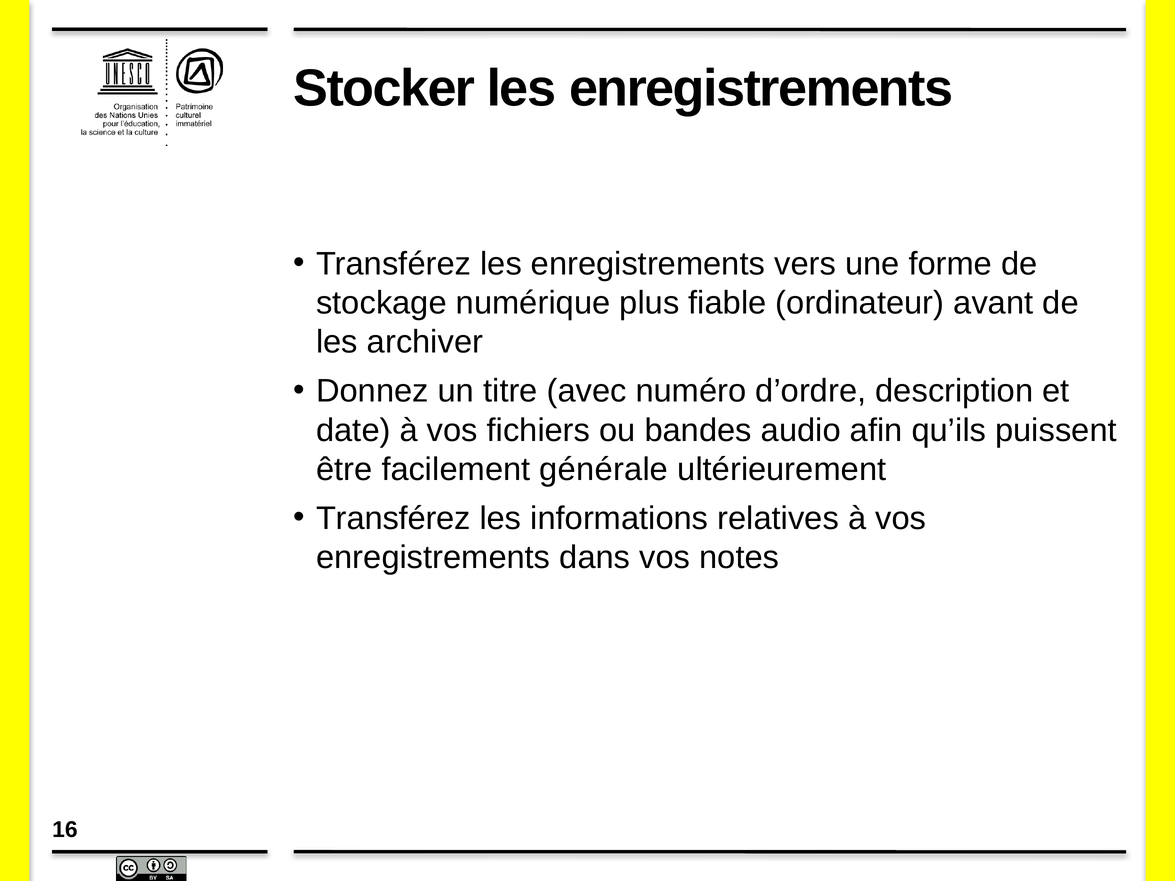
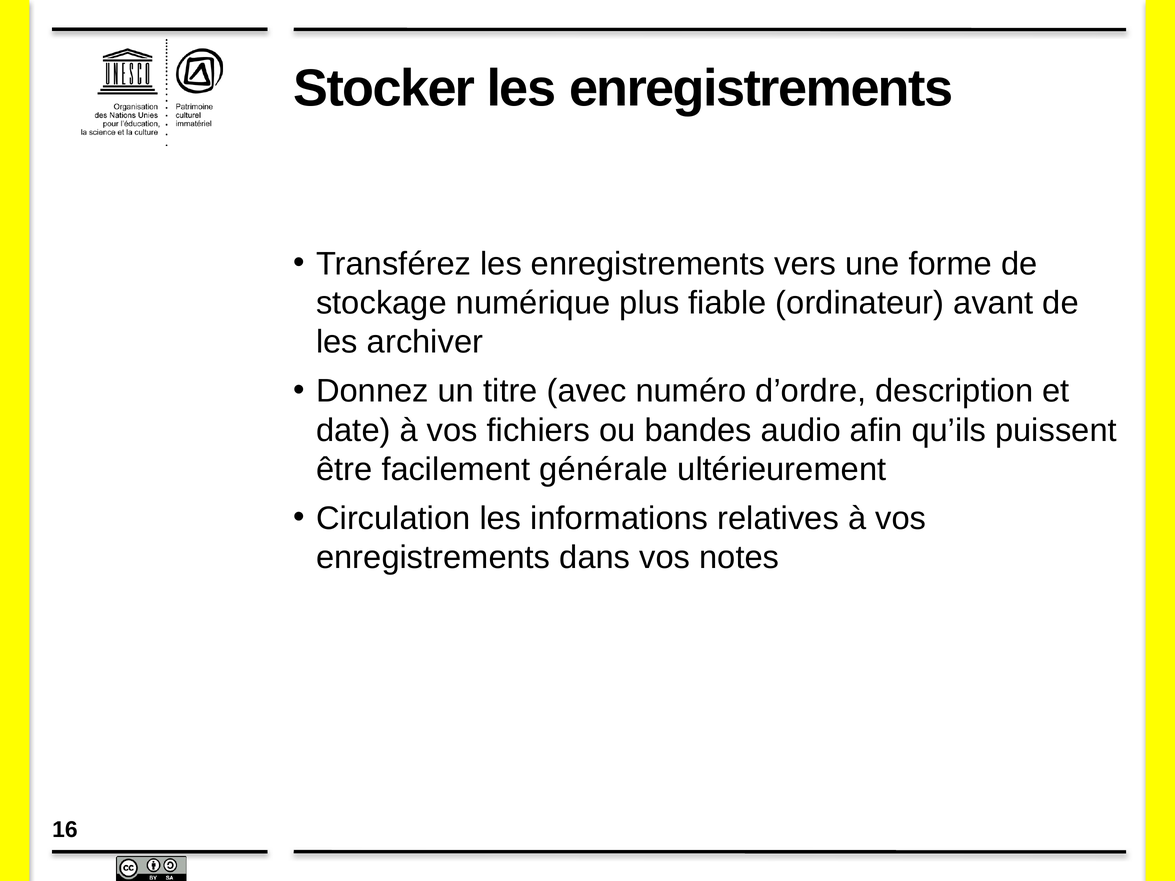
Transférez at (393, 519): Transférez -> Circulation
